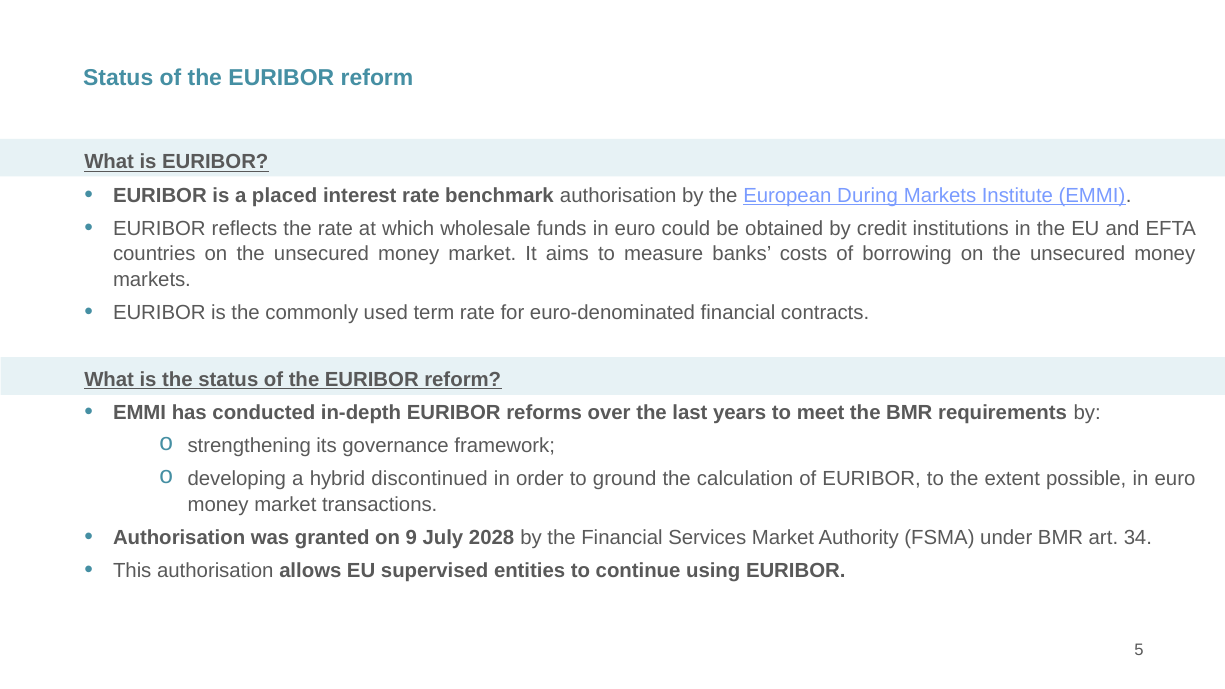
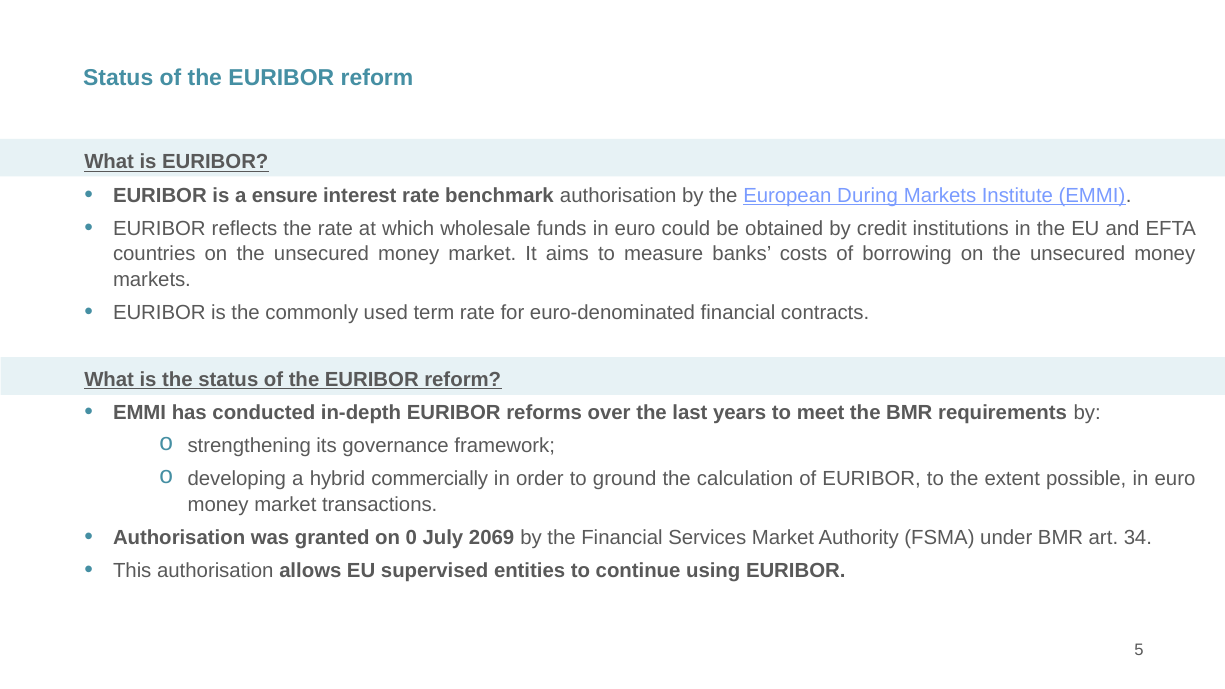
placed: placed -> ensure
discontinued: discontinued -> commercially
9: 9 -> 0
2028: 2028 -> 2069
